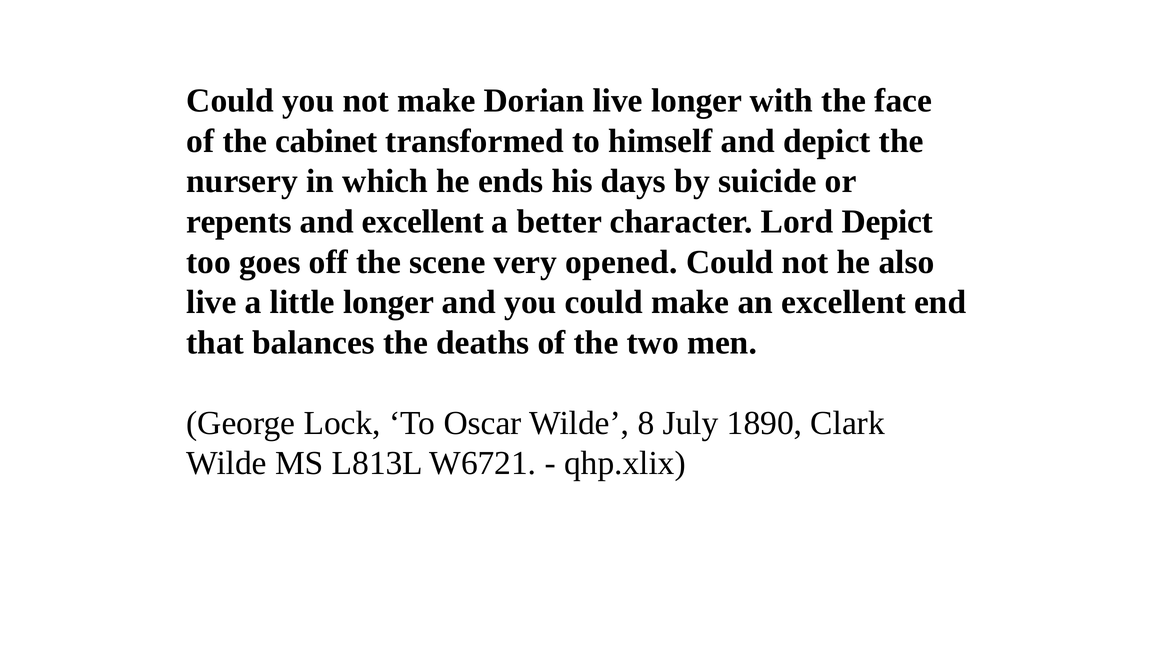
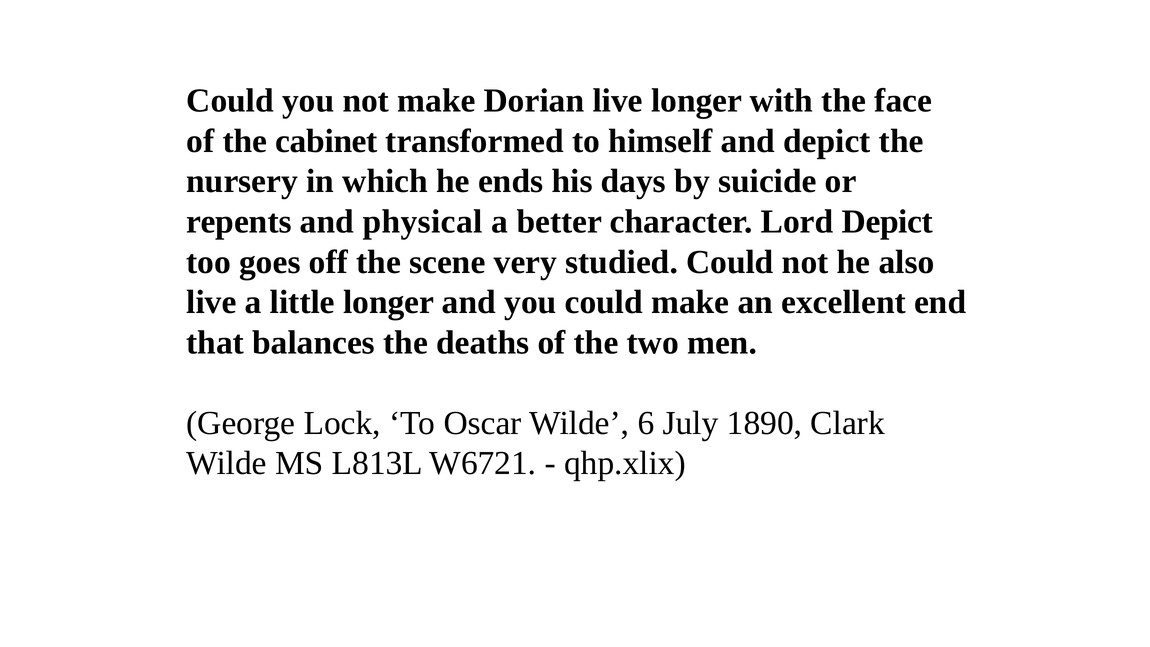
and excellent: excellent -> physical
opened: opened -> studied
8: 8 -> 6
